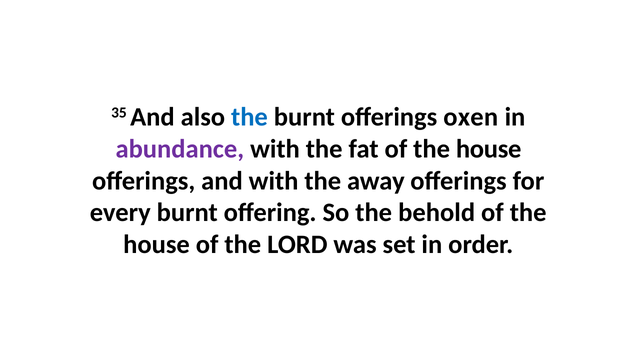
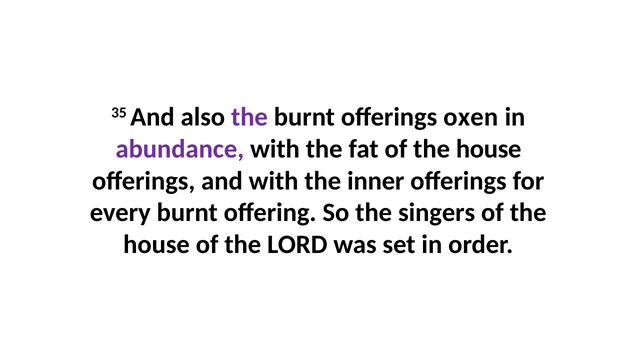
the at (249, 117) colour: blue -> purple
away: away -> inner
behold: behold -> singers
